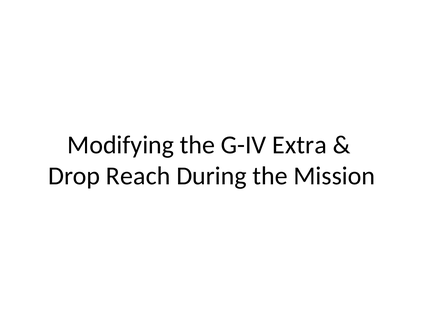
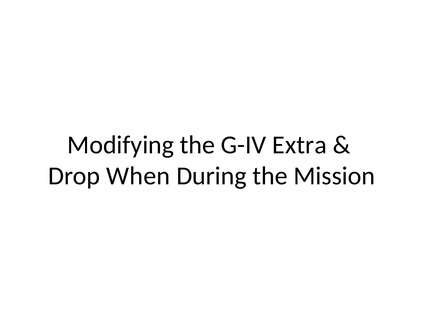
Reach: Reach -> When
